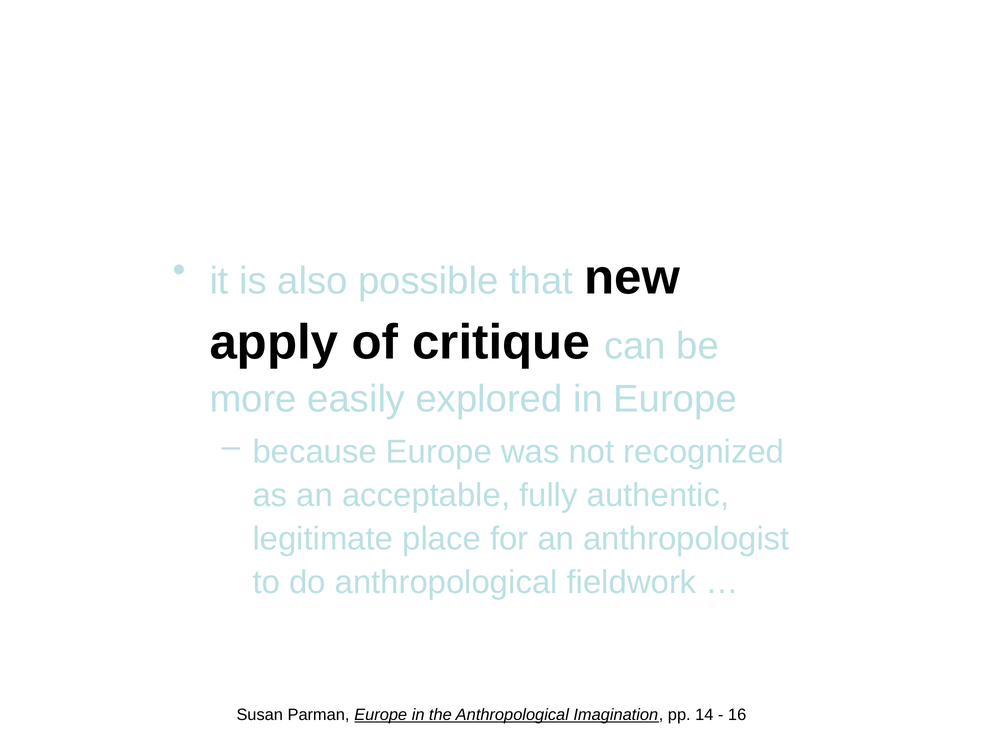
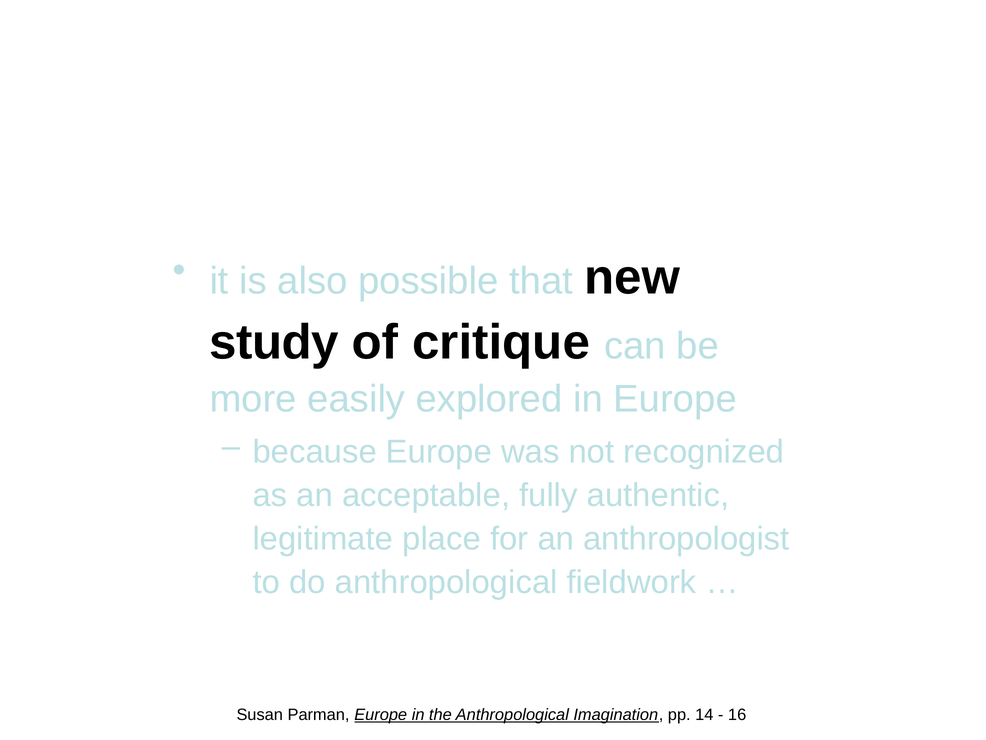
apply: apply -> study
